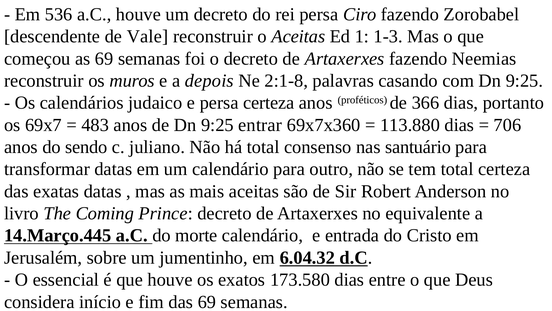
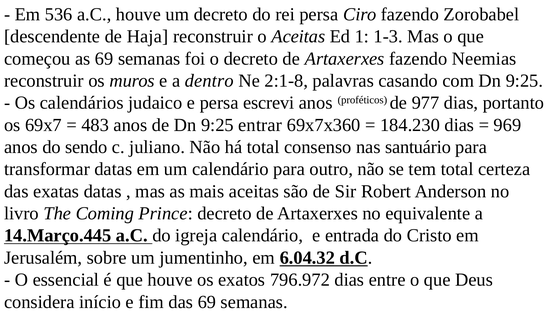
Vale: Vale -> Haja
depois: depois -> dentro
persa certeza: certeza -> escrevi
366: 366 -> 977
113.880: 113.880 -> 184.230
706: 706 -> 969
morte: morte -> igreja
173.580: 173.580 -> 796.972
